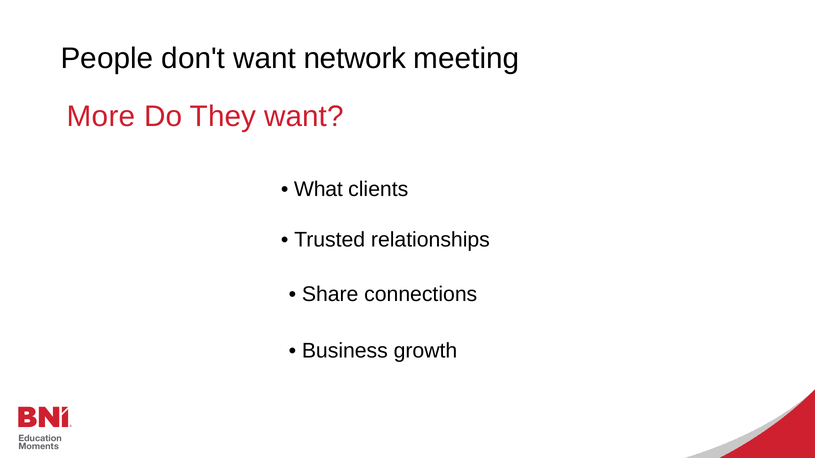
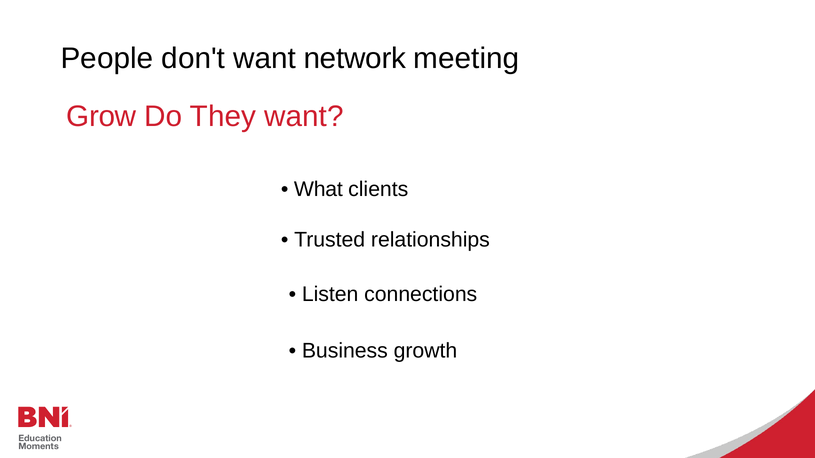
More: More -> Grow
Share: Share -> Listen
